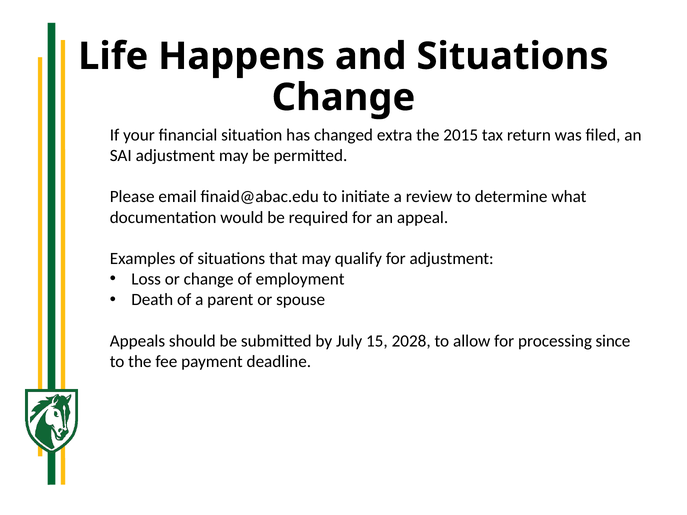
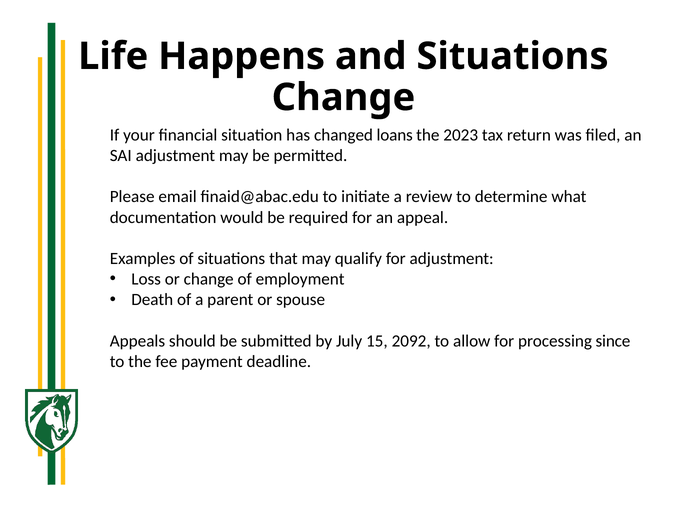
extra: extra -> loans
2015: 2015 -> 2023
2028: 2028 -> 2092
